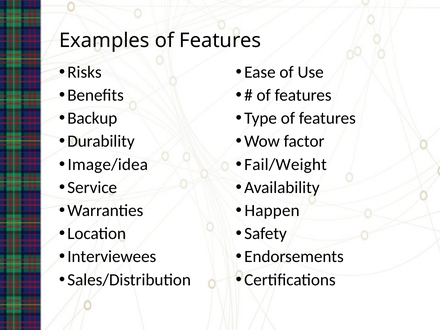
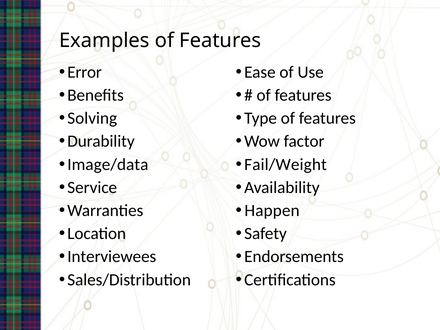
Risks: Risks -> Error
Backup: Backup -> Solving
Image/idea: Image/idea -> Image/data
